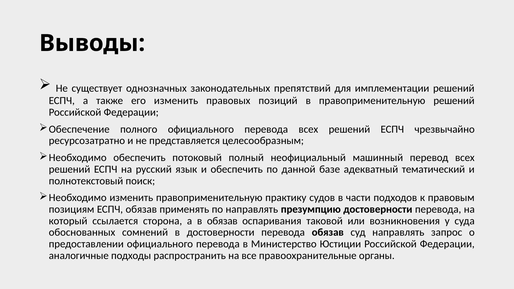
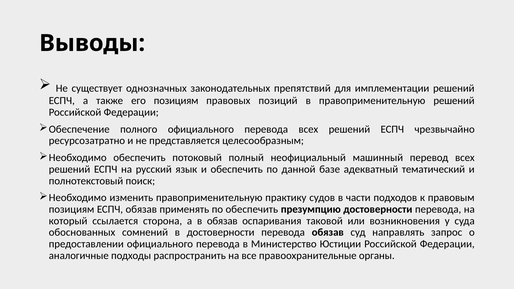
его изменить: изменить -> позициям
по направлять: направлять -> обеспечить
